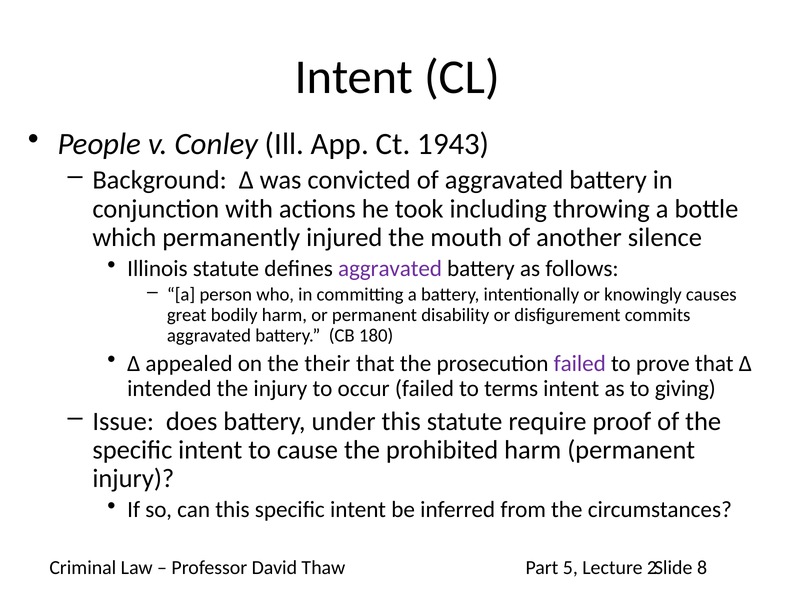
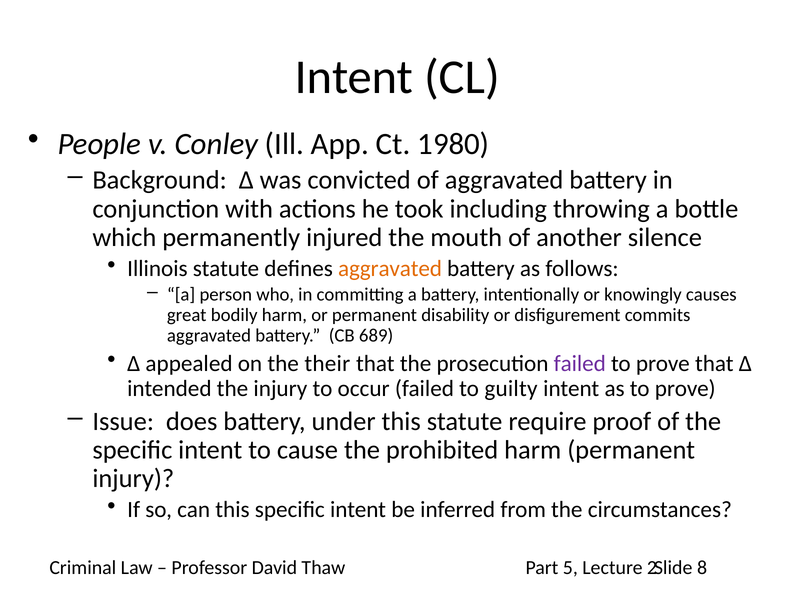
1943: 1943 -> 1980
aggravated at (390, 268) colour: purple -> orange
180: 180 -> 689
terms: terms -> guilty
as to giving: giving -> prove
